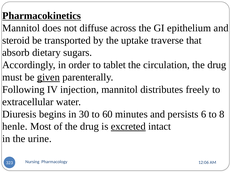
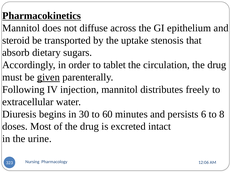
traverse: traverse -> stenosis
henle: henle -> doses
excreted underline: present -> none
